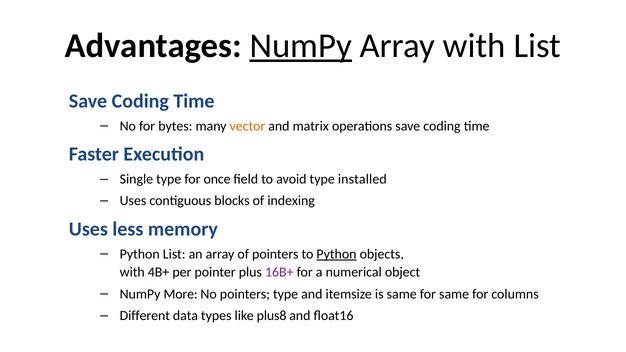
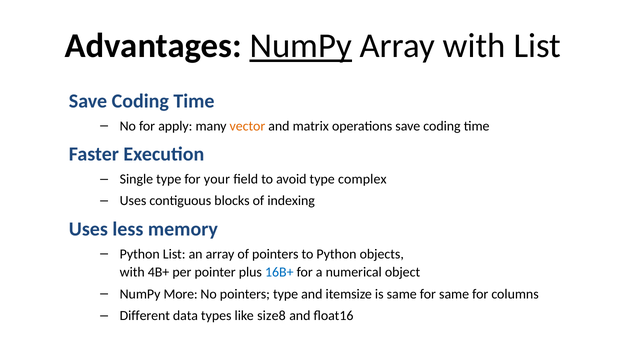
bytes: bytes -> apply
once: once -> your
installed: installed -> complex
Python at (336, 254) underline: present -> none
16B+ colour: purple -> blue
plus8: plus8 -> size8
